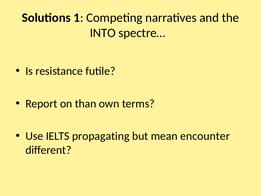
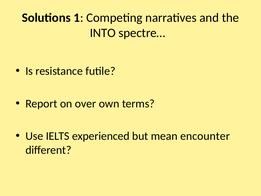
than: than -> over
propagating: propagating -> experienced
